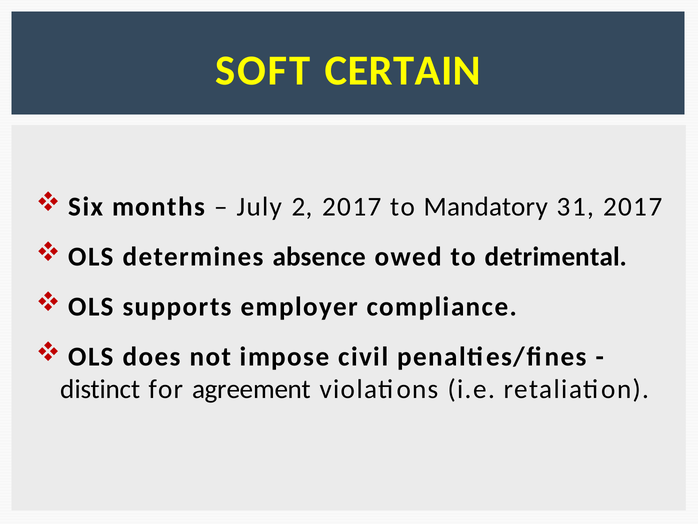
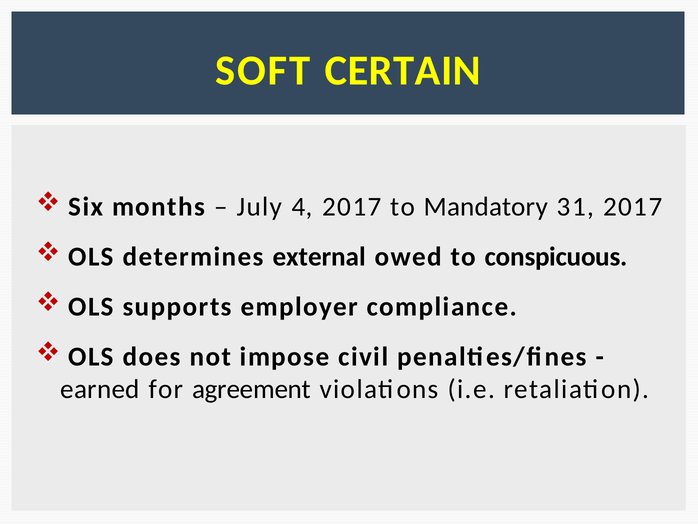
2: 2 -> 4
absence: absence -> external
detrimental: detrimental -> conspicuous
distinct: distinct -> earned
